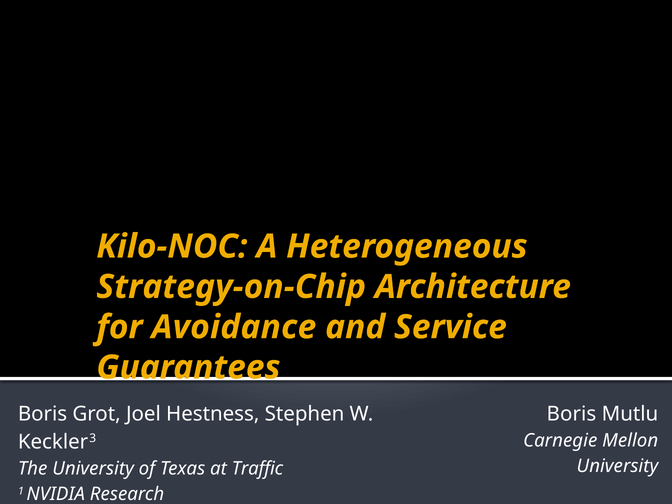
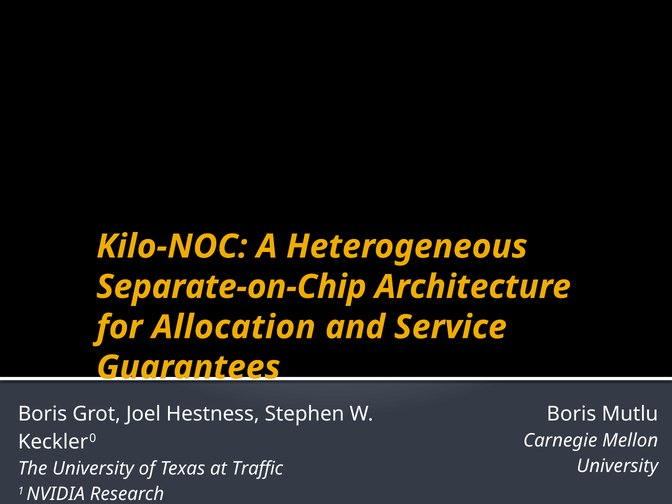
Strategy-on-Chip: Strategy-on-Chip -> Separate-on-Chip
Avoidance: Avoidance -> Allocation
3: 3 -> 0
